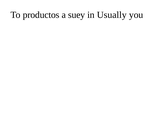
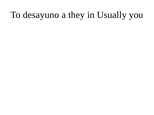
productos: productos -> desayuno
suey: suey -> they
